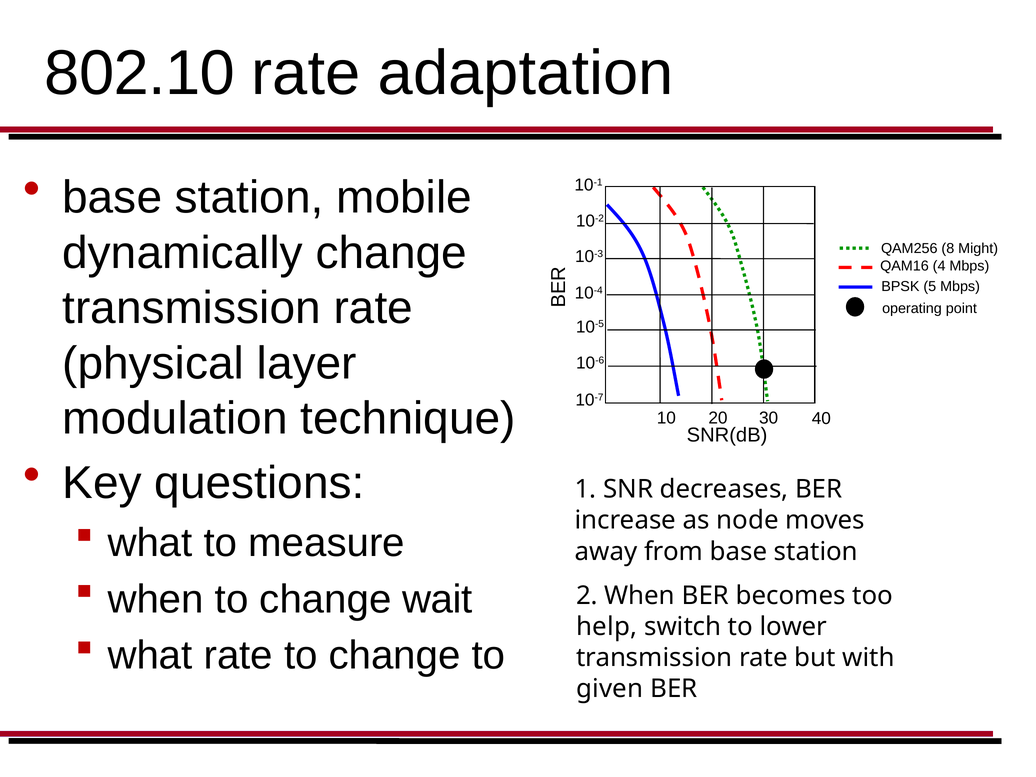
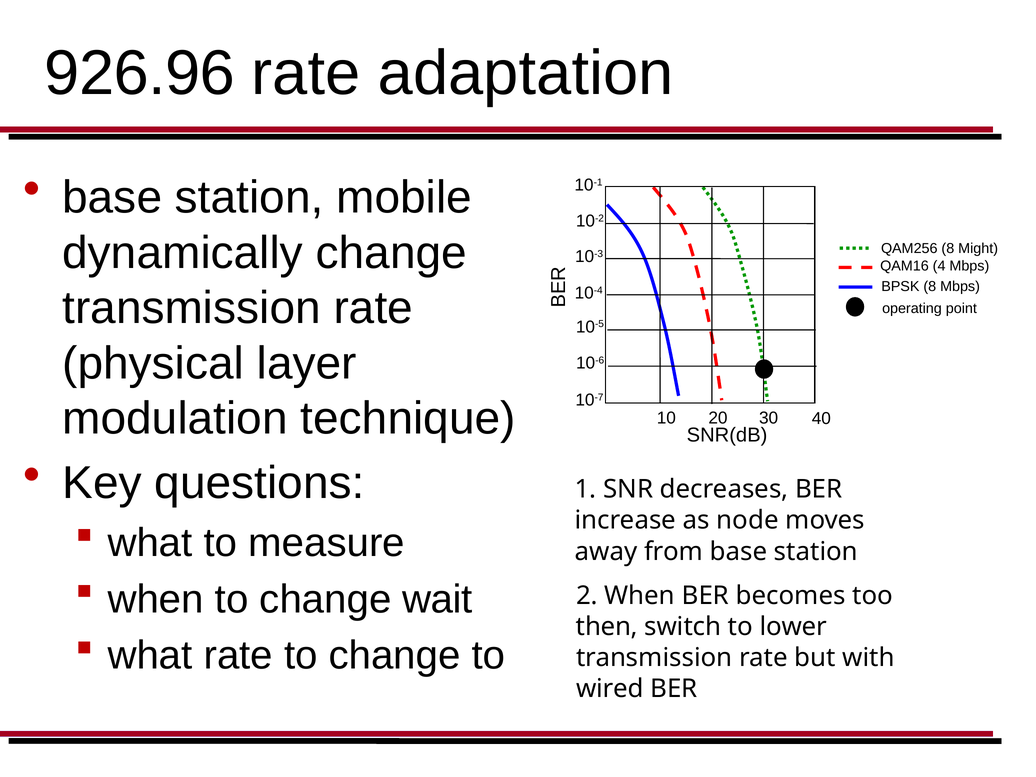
802.10: 802.10 -> 926.96
BPSK 5: 5 -> 8
help: help -> then
given: given -> wired
